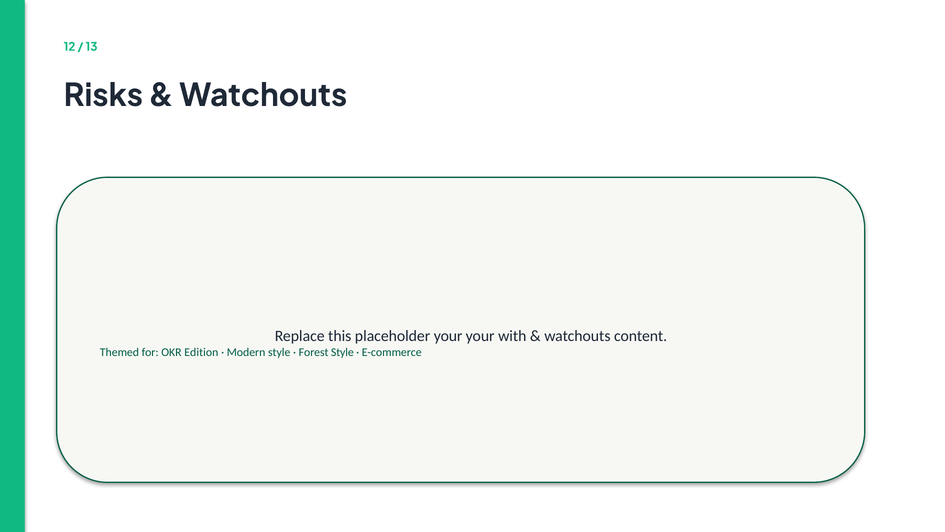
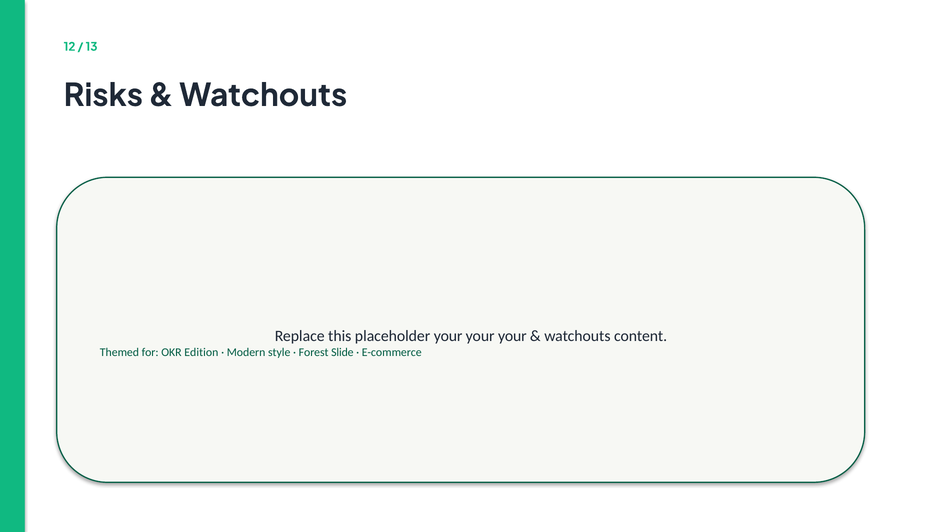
with at (512, 336): with -> your
Forest Style: Style -> Slide
